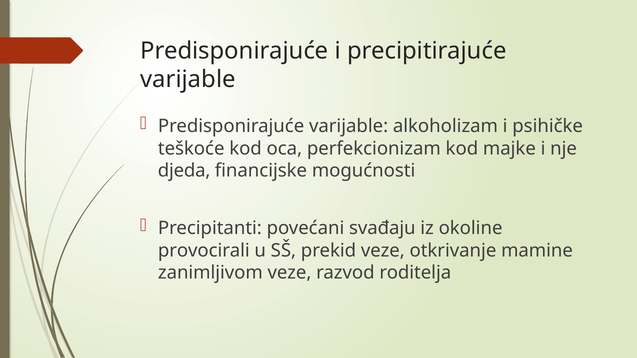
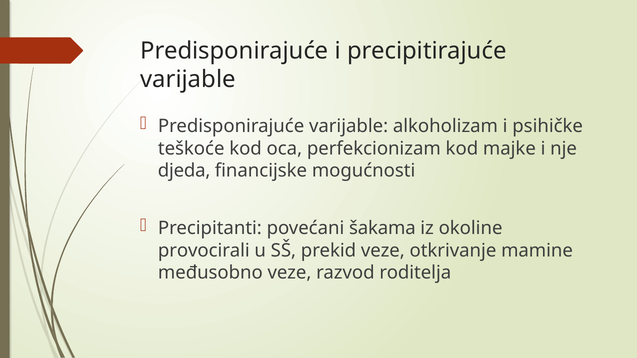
svađaju: svađaju -> šakama
zanimljivom: zanimljivom -> međusobno
